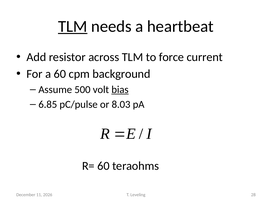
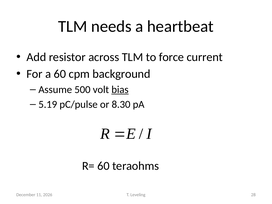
TLM at (73, 26) underline: present -> none
6.85: 6.85 -> 5.19
8.03: 8.03 -> 8.30
